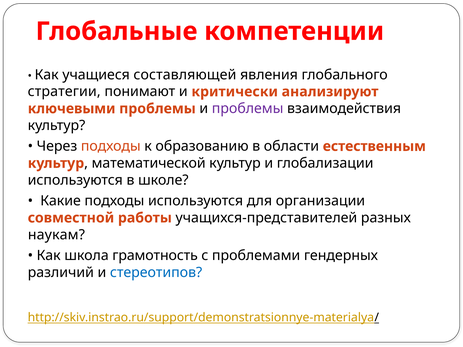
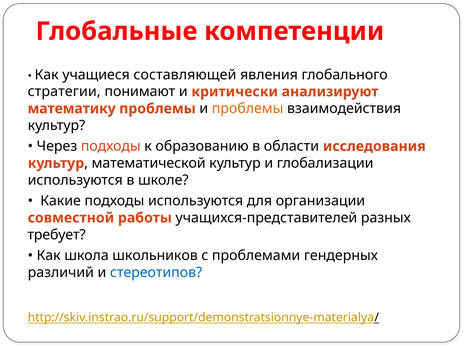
ключевыми: ключевыми -> математику
проблемы at (248, 109) colour: purple -> orange
естественным: естественным -> исследования
наукам: наукам -> требует
грамотность: грамотность -> школьников
